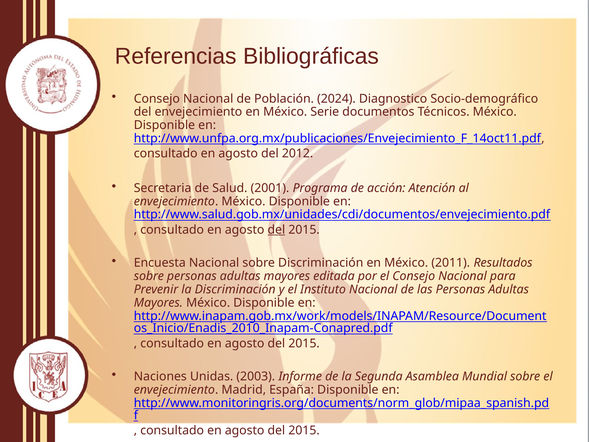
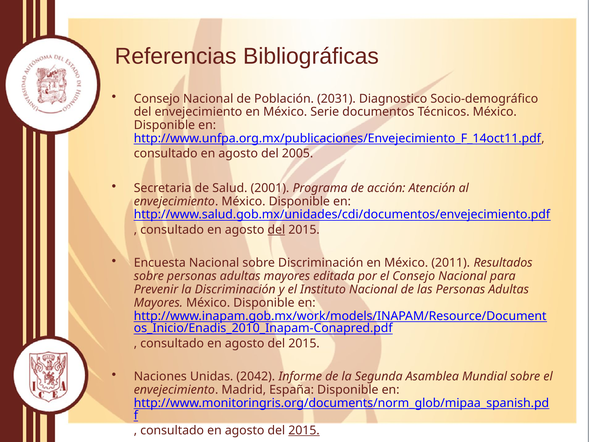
2024: 2024 -> 2031
2012: 2012 -> 2005
2003: 2003 -> 2042
2015 at (304, 430) underline: none -> present
